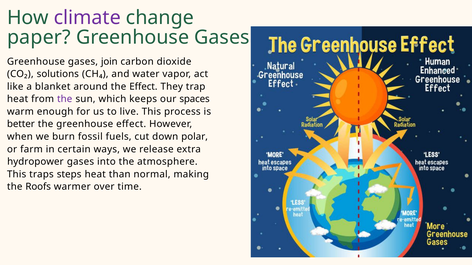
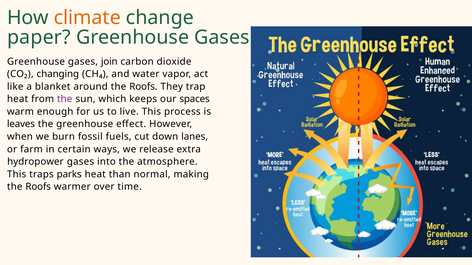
climate colour: purple -> orange
solutions: solutions -> changing
around the Effect: Effect -> Roofs
better: better -> leaves
polar: polar -> lanes
steps: steps -> parks
